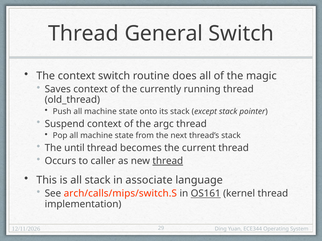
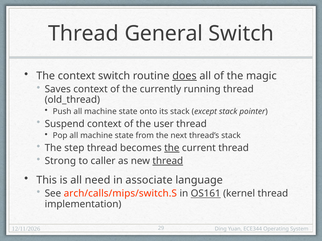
does underline: none -> present
argc: argc -> user
until: until -> step
the at (172, 148) underline: none -> present
Occurs: Occurs -> Strong
all stack: stack -> need
